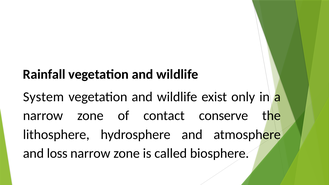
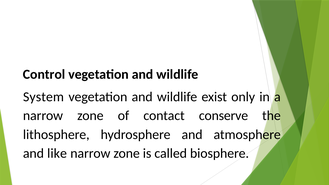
Rainfall: Rainfall -> Control
loss: loss -> like
